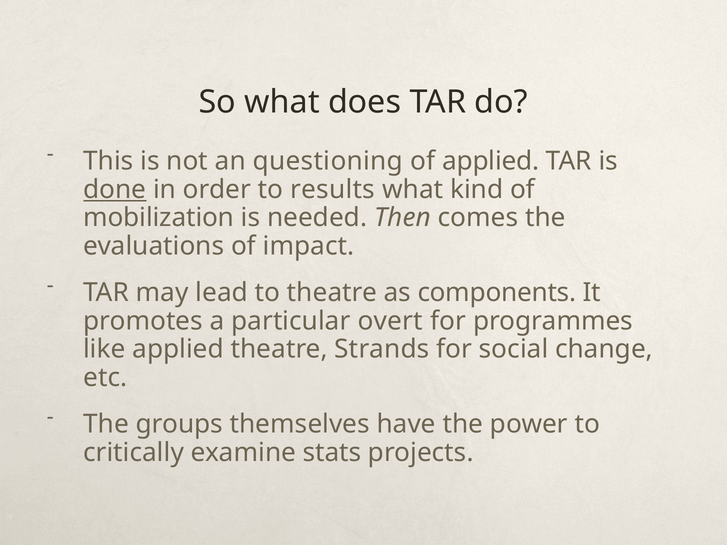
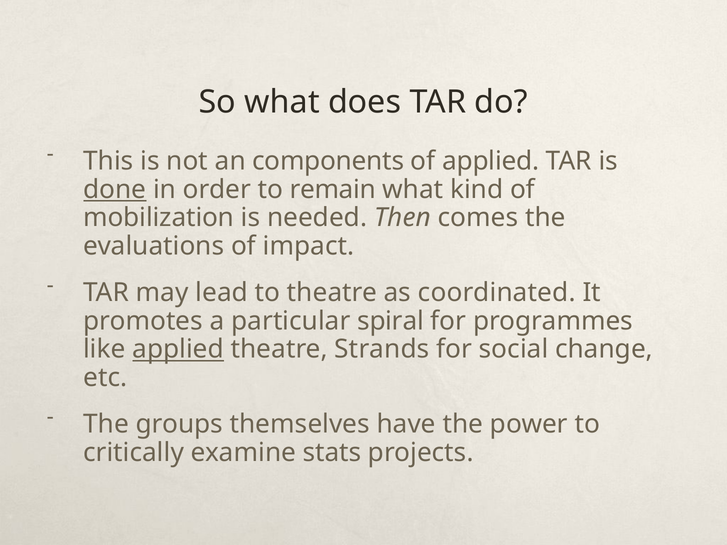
questioning: questioning -> components
results: results -> remain
components: components -> coordinated
overt: overt -> spiral
applied at (178, 349) underline: none -> present
